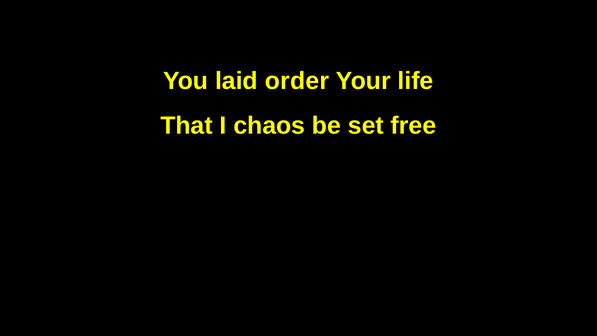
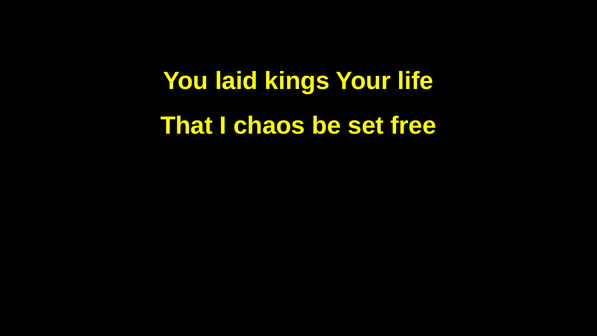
order: order -> kings
